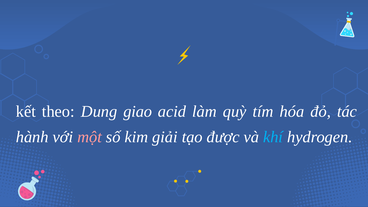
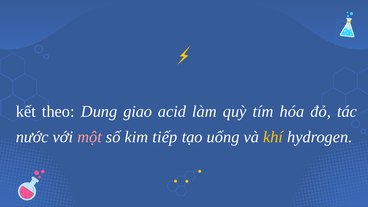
hành: hành -> nước
giải: giải -> tiếp
được: được -> uống
khí colour: light blue -> yellow
